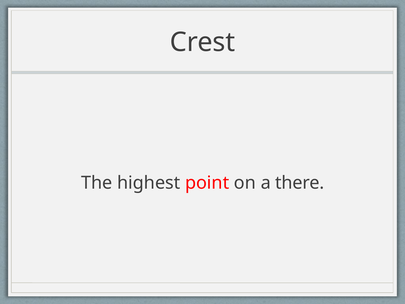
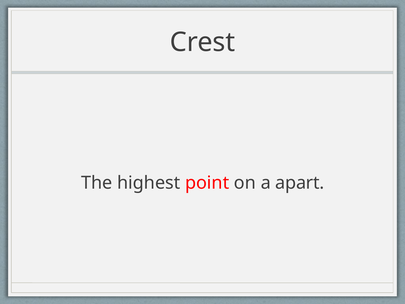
there: there -> apart
